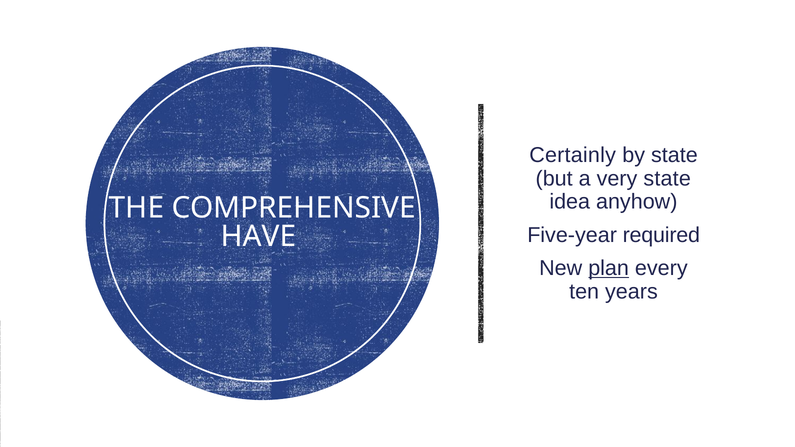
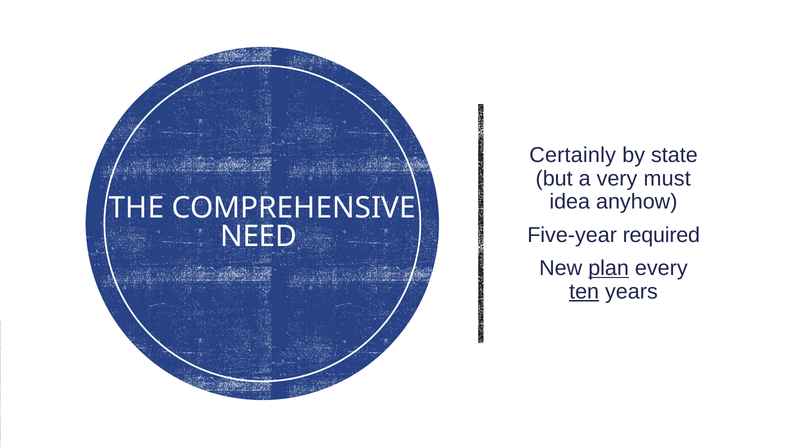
very state: state -> must
HAVE: HAVE -> NEED
ten underline: none -> present
